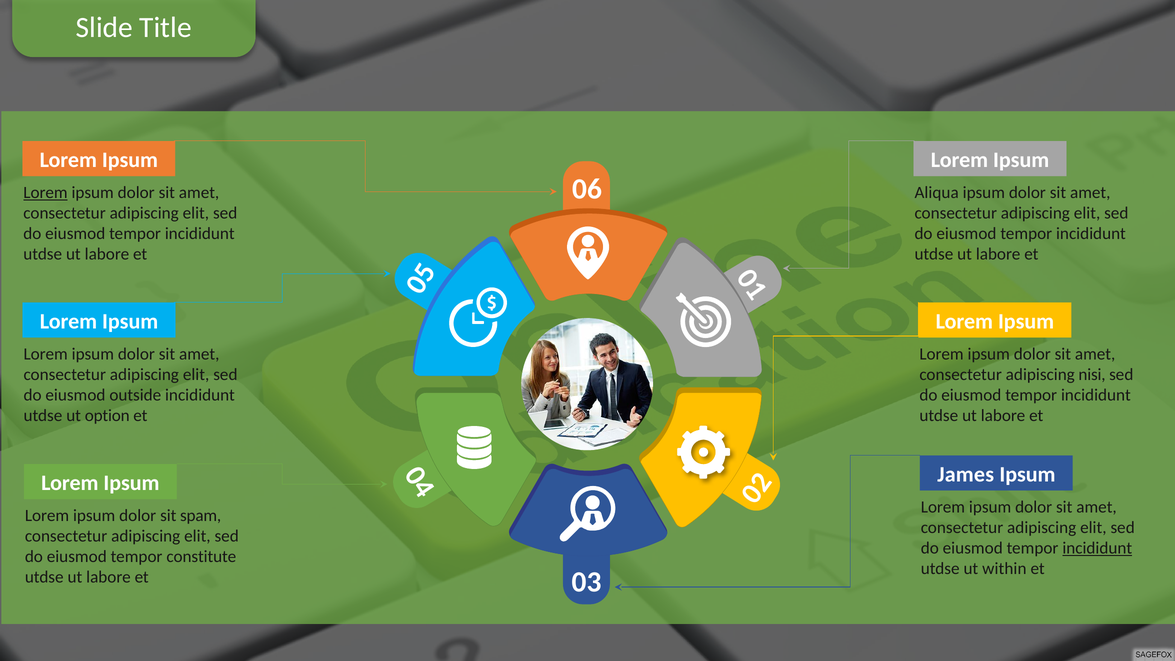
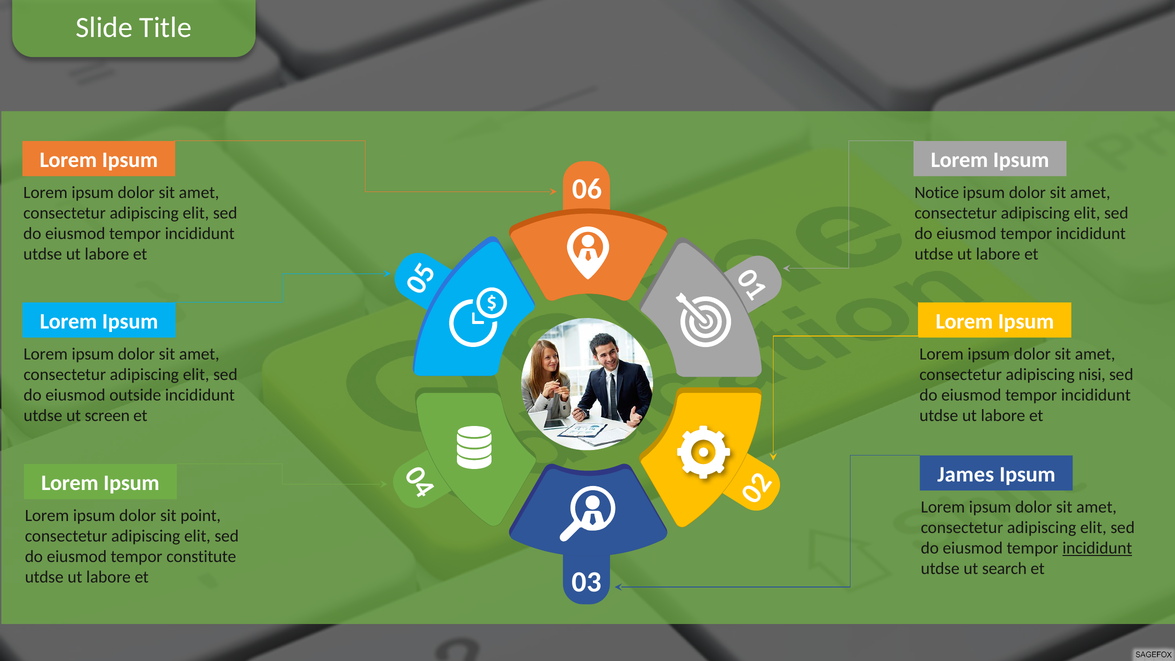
Lorem at (45, 193) underline: present -> none
Aliqua: Aliqua -> Notice
option: option -> screen
spam: spam -> point
within: within -> search
